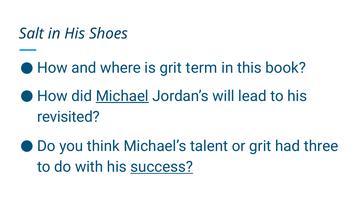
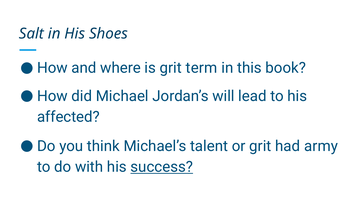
Michael underline: present -> none
revisited: revisited -> affected
three: three -> army
